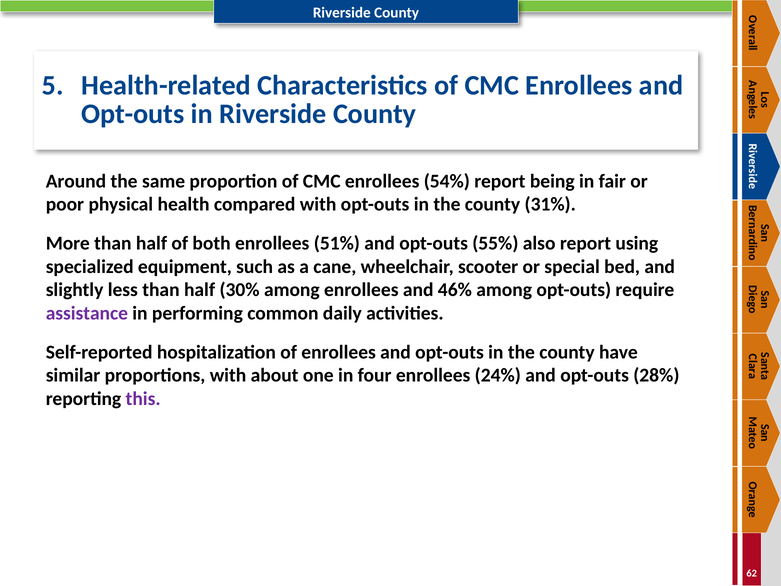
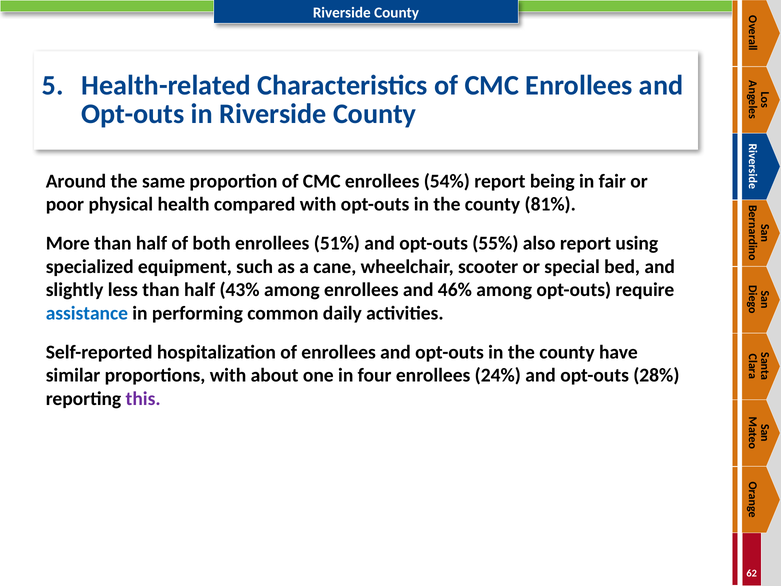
31%: 31% -> 81%
30%: 30% -> 43%
assistance colour: purple -> blue
